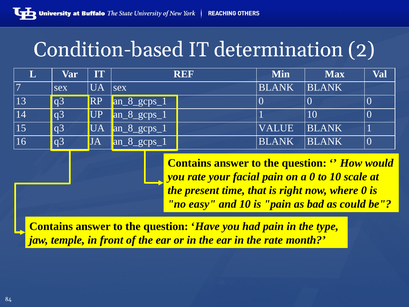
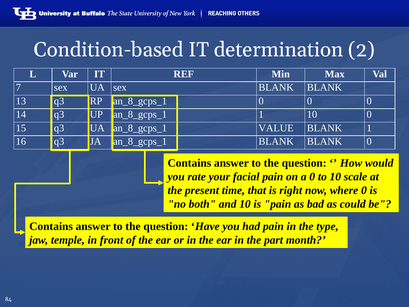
easy: easy -> both
the rate: rate -> part
